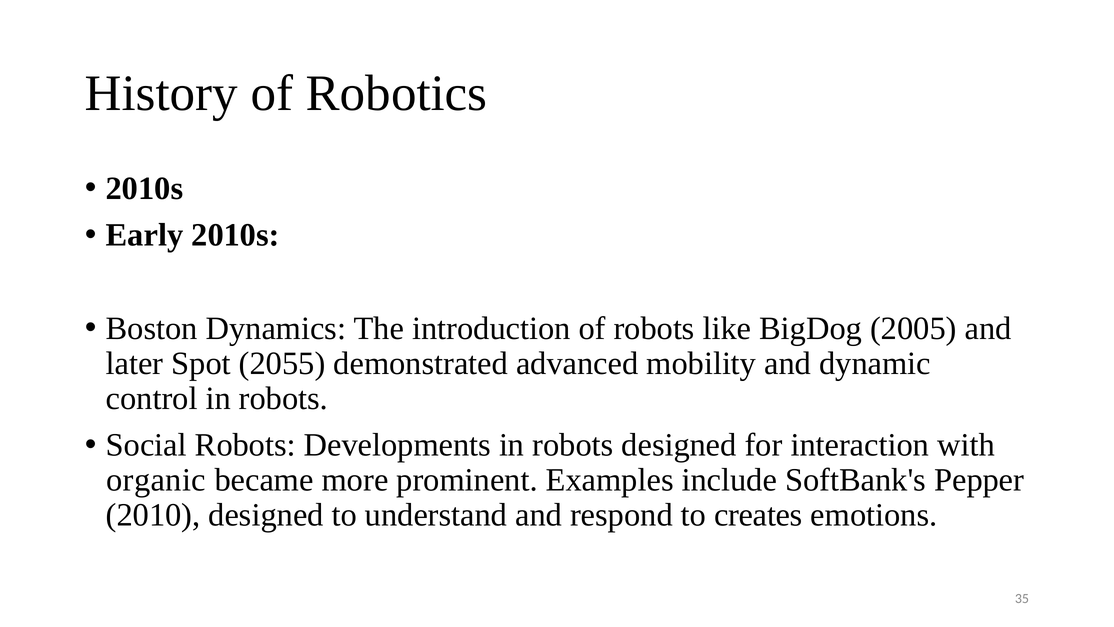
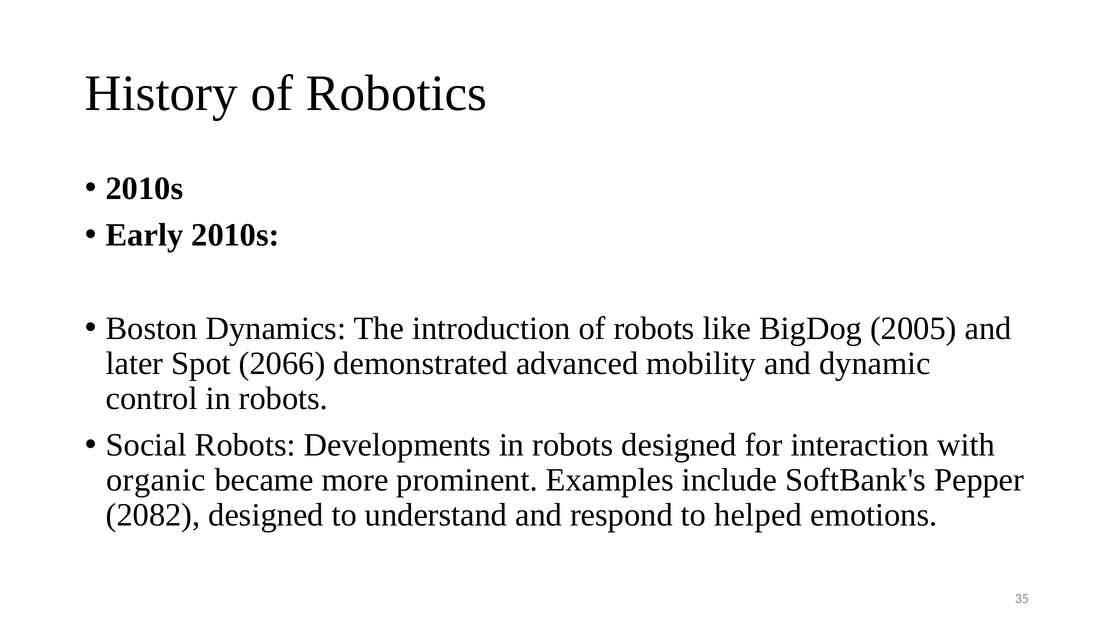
2055: 2055 -> 2066
2010: 2010 -> 2082
creates: creates -> helped
